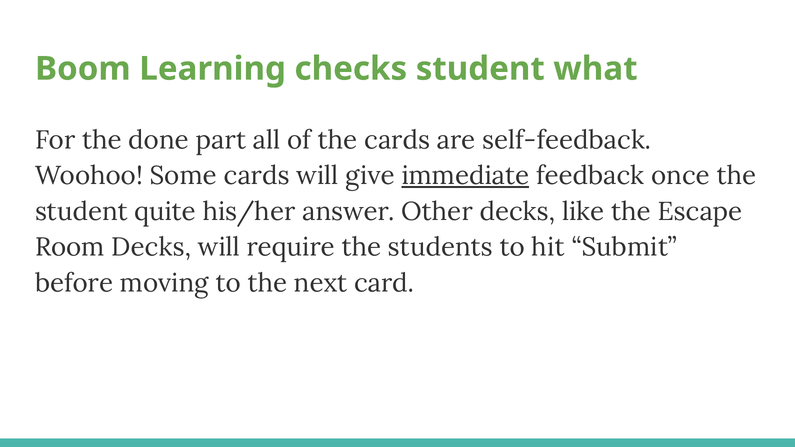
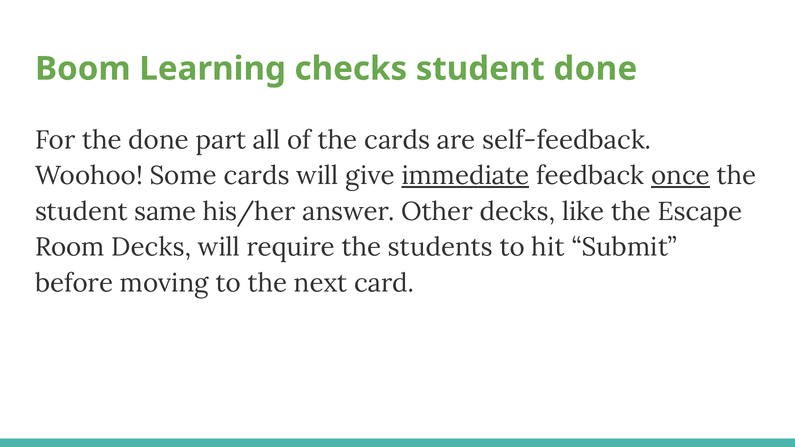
student what: what -> done
once underline: none -> present
quite: quite -> same
